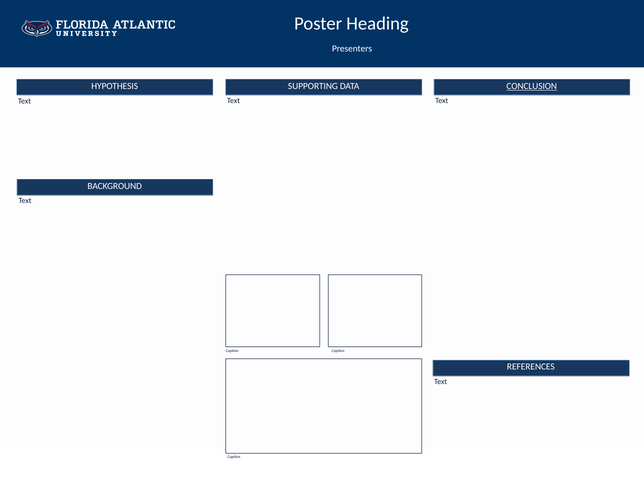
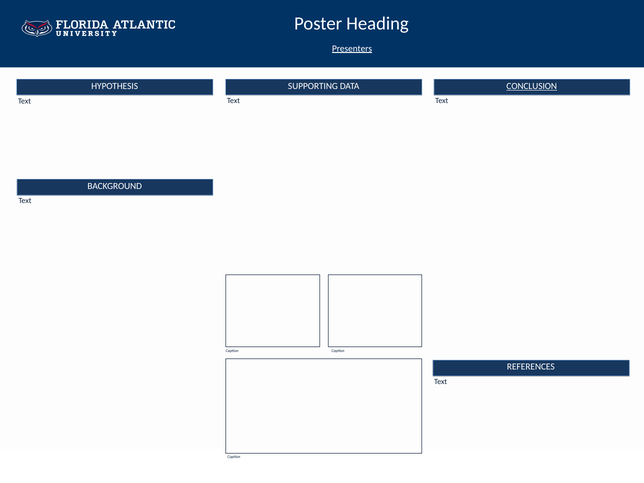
Presenters underline: none -> present
